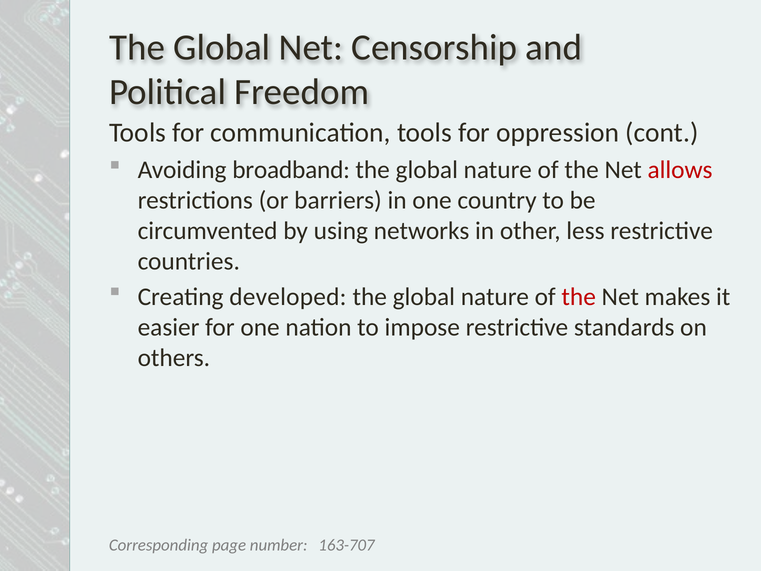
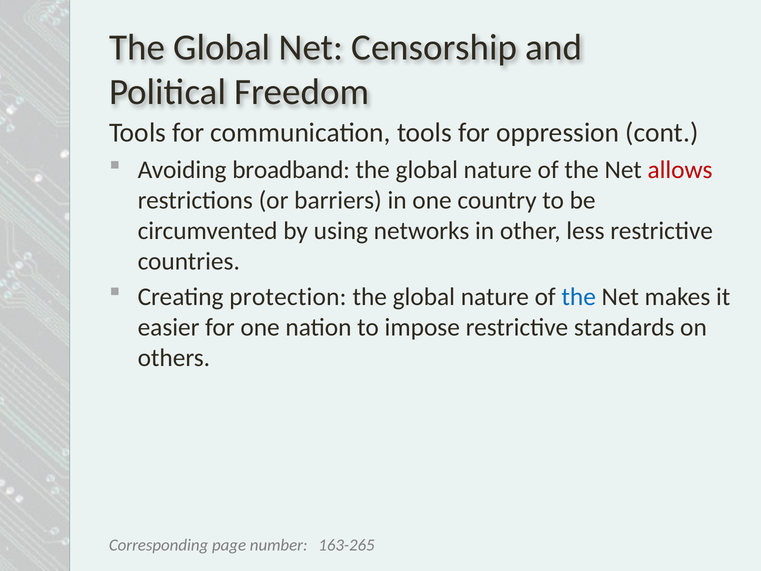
developed: developed -> protection
the at (579, 297) colour: red -> blue
163-707: 163-707 -> 163-265
